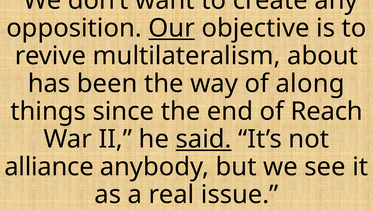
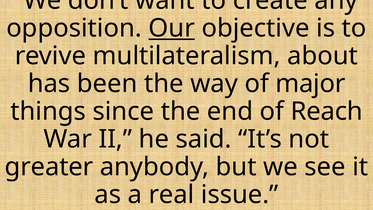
along: along -> major
said underline: present -> none
alliance: alliance -> greater
